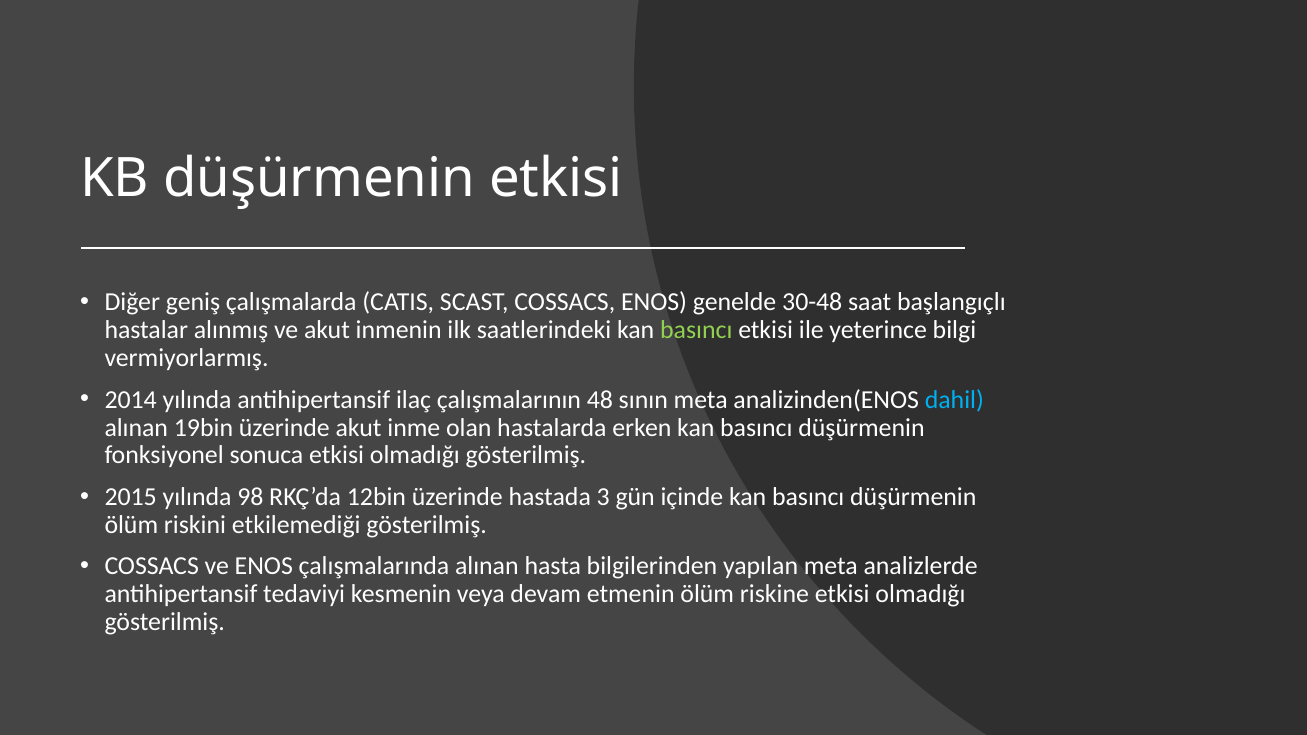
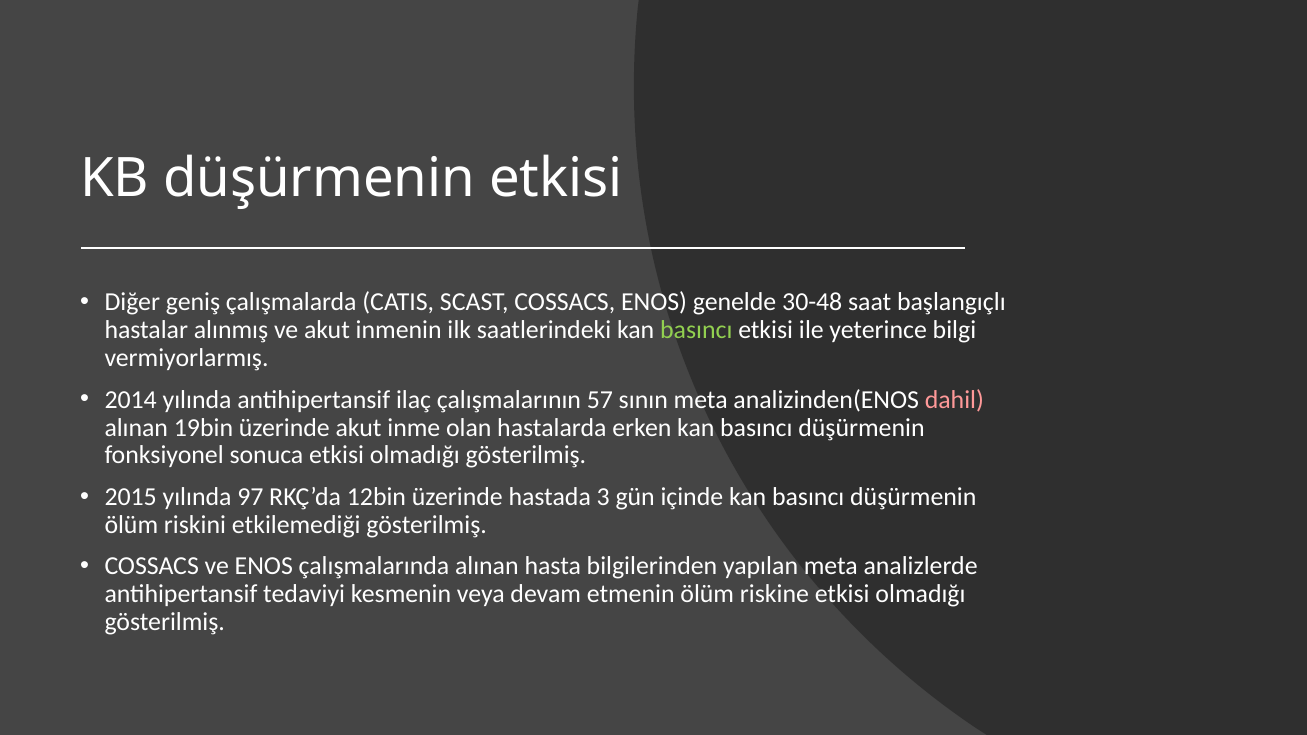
48: 48 -> 57
dahil colour: light blue -> pink
98: 98 -> 97
